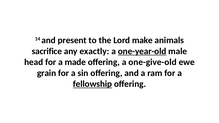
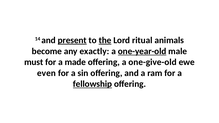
present underline: none -> present
the underline: none -> present
make: make -> ritual
sacrifice: sacrifice -> become
head: head -> must
grain: grain -> even
